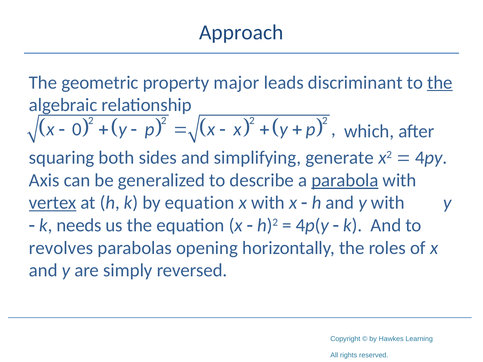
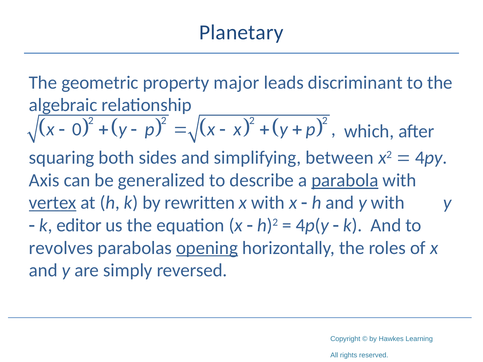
Approach: Approach -> Planetary
the at (440, 83) underline: present -> none
generate: generate -> between
by equation: equation -> rewritten
needs: needs -> editor
opening underline: none -> present
